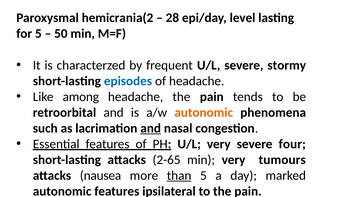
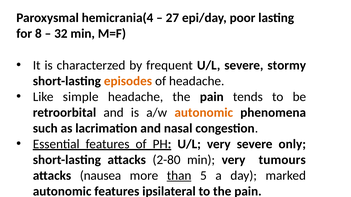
hemicrania(2: hemicrania(2 -> hemicrania(4
28: 28 -> 27
level: level -> poor
for 5: 5 -> 8
50: 50 -> 32
episodes colour: blue -> orange
among: among -> simple
and at (151, 129) underline: present -> none
four: four -> only
2-65: 2-65 -> 2-80
